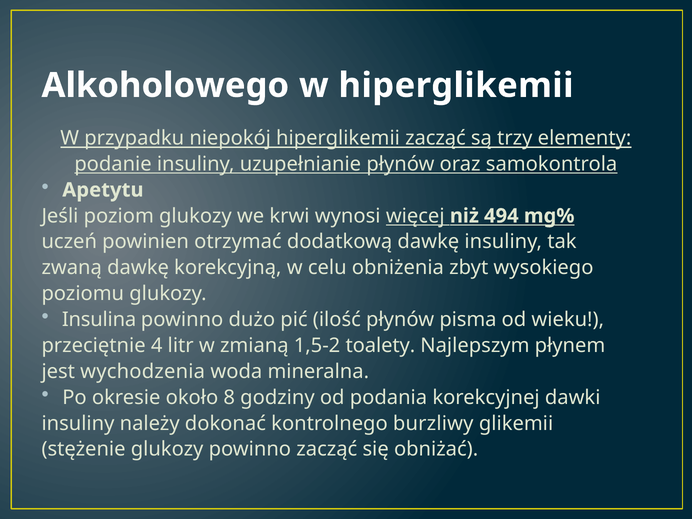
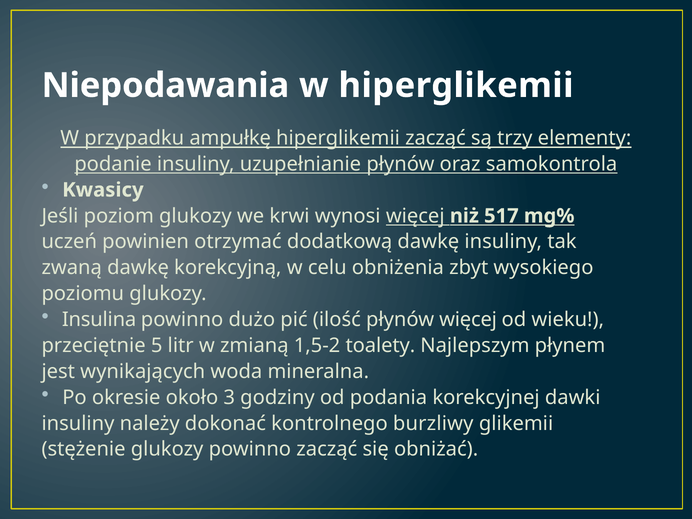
Alkoholowego: Alkoholowego -> Niepodawania
niepokój: niepokój -> ampułkę
Apetytu: Apetytu -> Kwasicy
494: 494 -> 517
płynów pisma: pisma -> więcej
4: 4 -> 5
wychodzenia: wychodzenia -> wynikających
8: 8 -> 3
